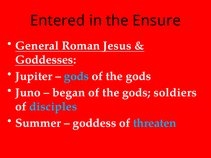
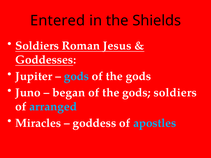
Ensure: Ensure -> Shields
General at (37, 46): General -> Soldiers
disciples: disciples -> arranged
Summer: Summer -> Miracles
threaten: threaten -> apostles
